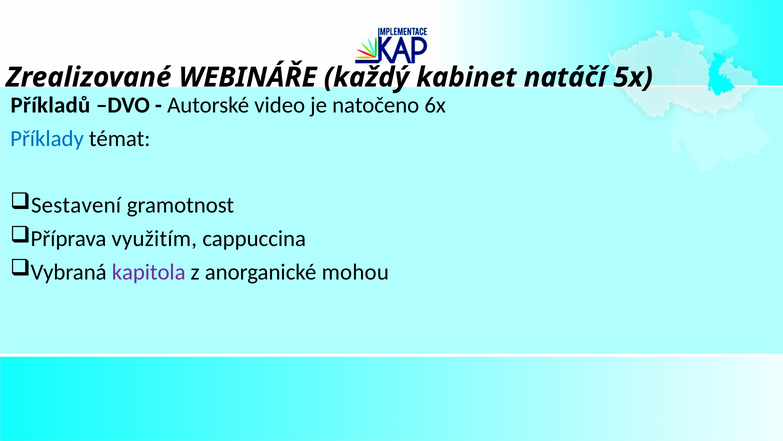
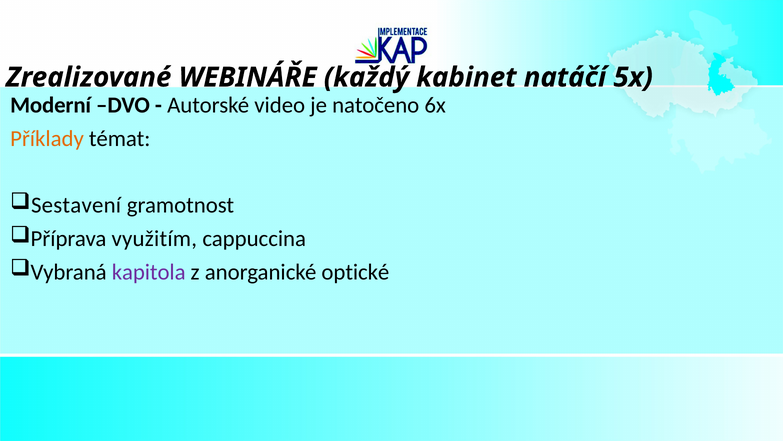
Příkladů: Příkladů -> Moderní
Příklady colour: blue -> orange
mohou: mohou -> optické
